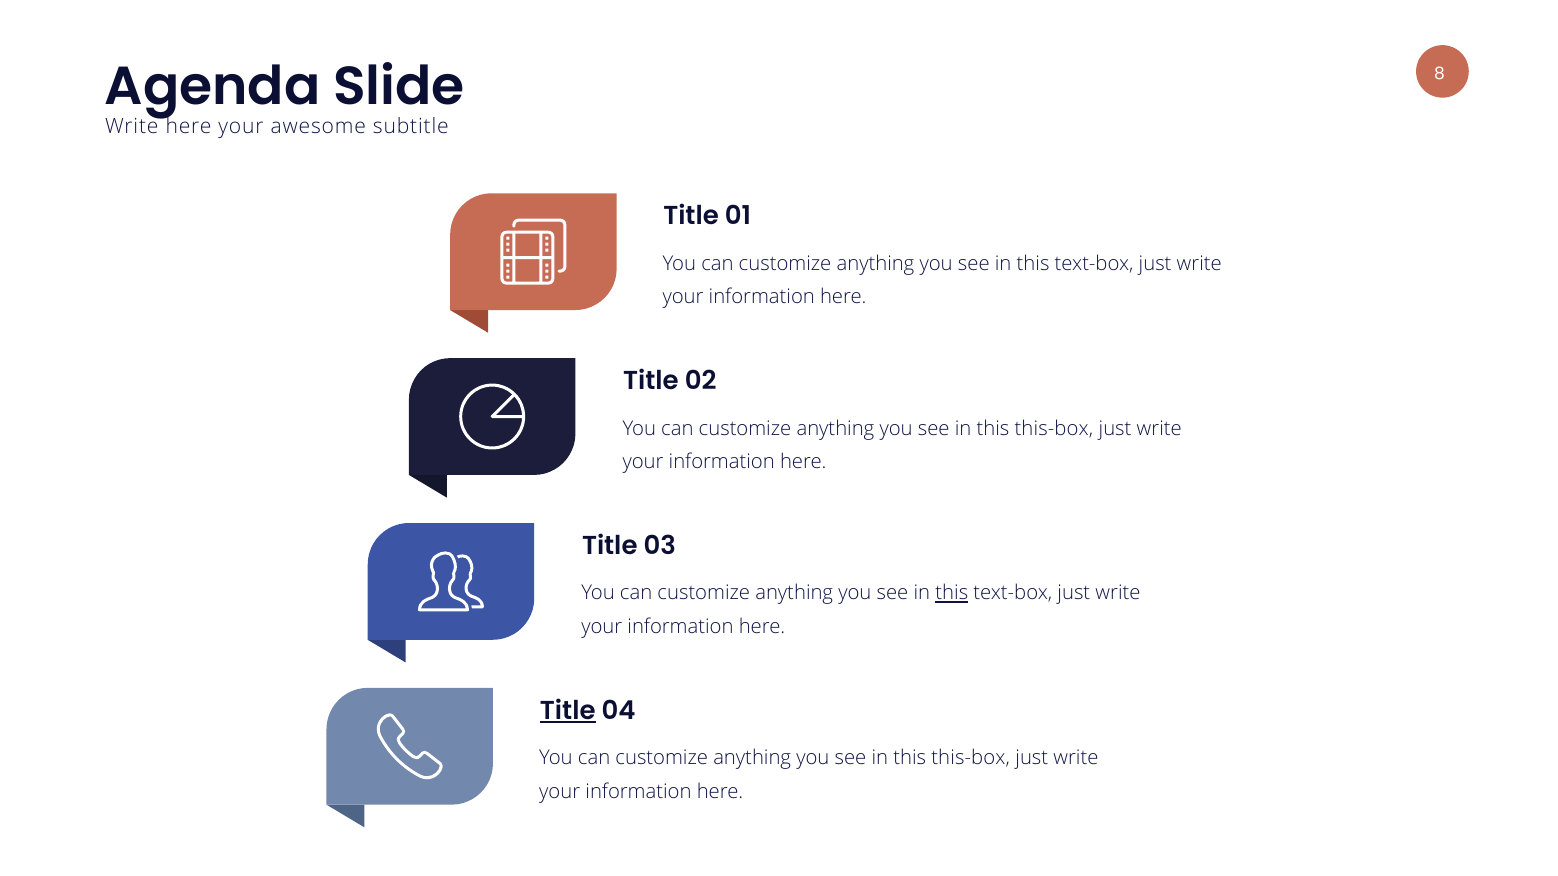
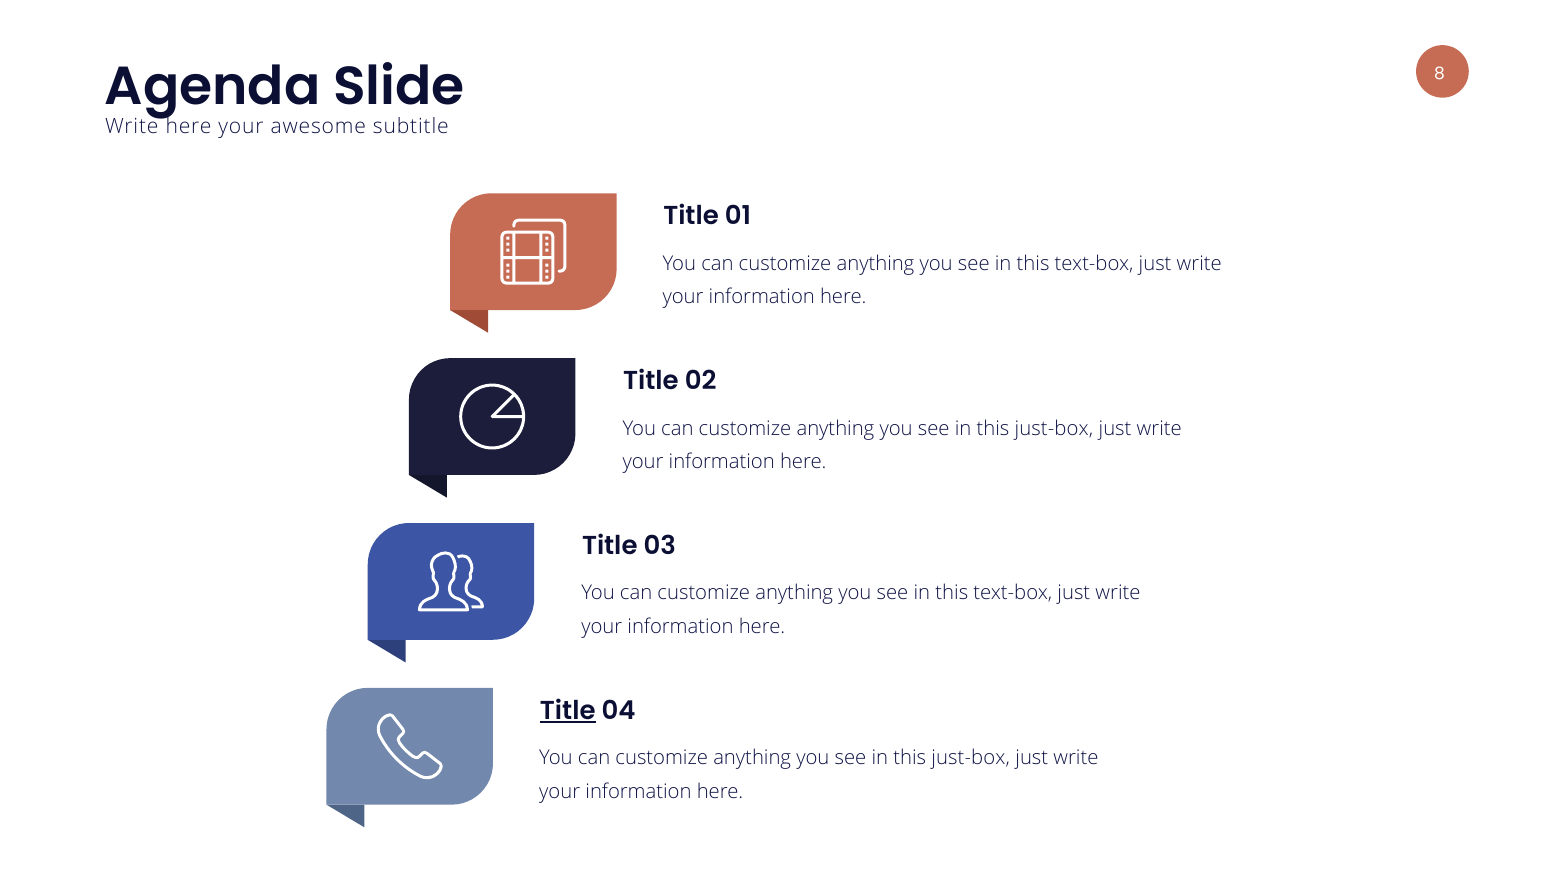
this-box at (1054, 429): this-box -> just-box
this at (952, 594) underline: present -> none
this-box at (971, 759): this-box -> just-box
